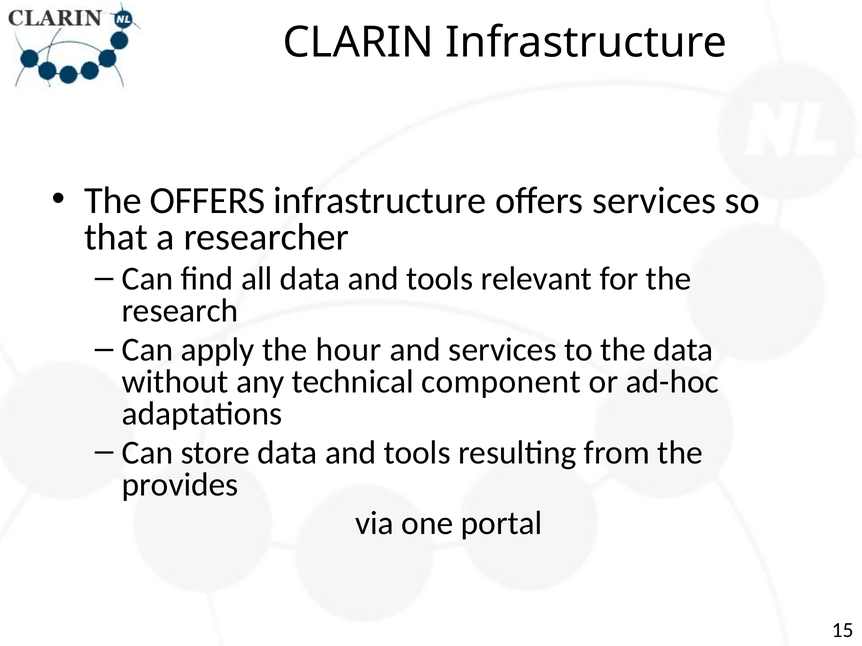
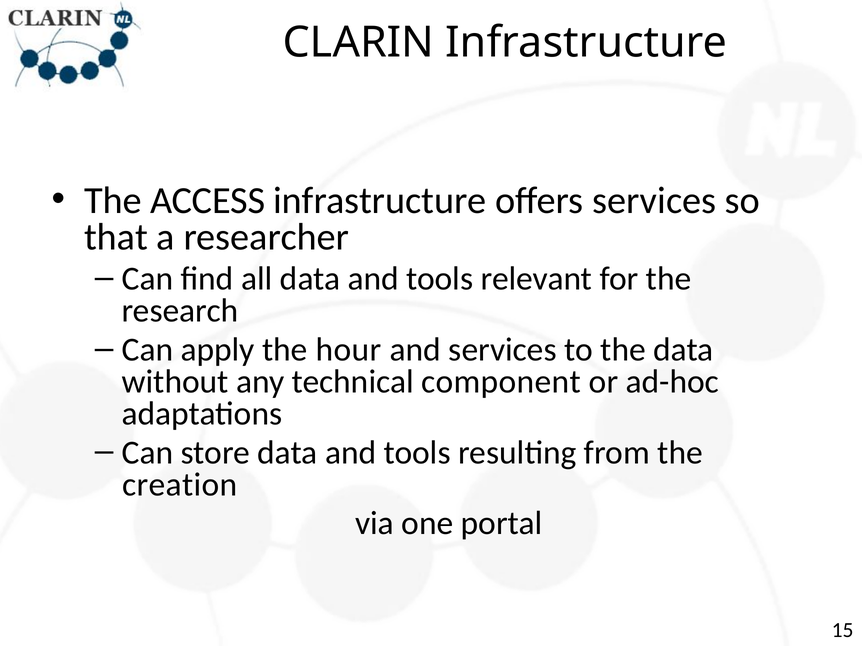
The OFFERS: OFFERS -> ACCESS
provides: provides -> creation
